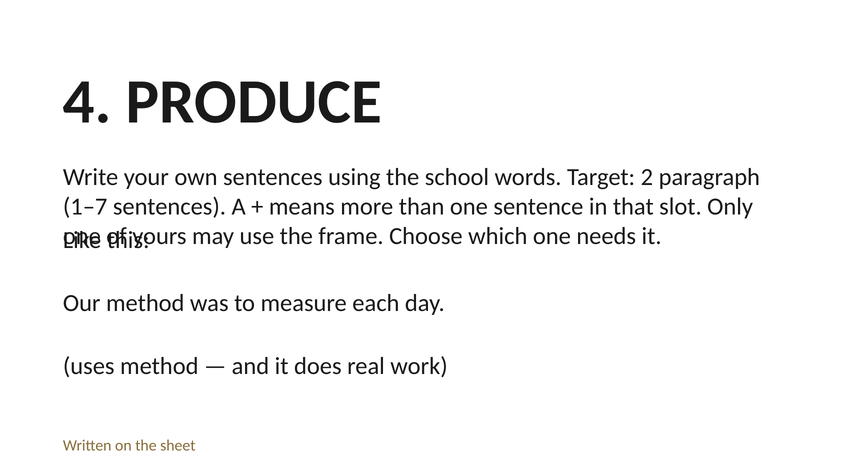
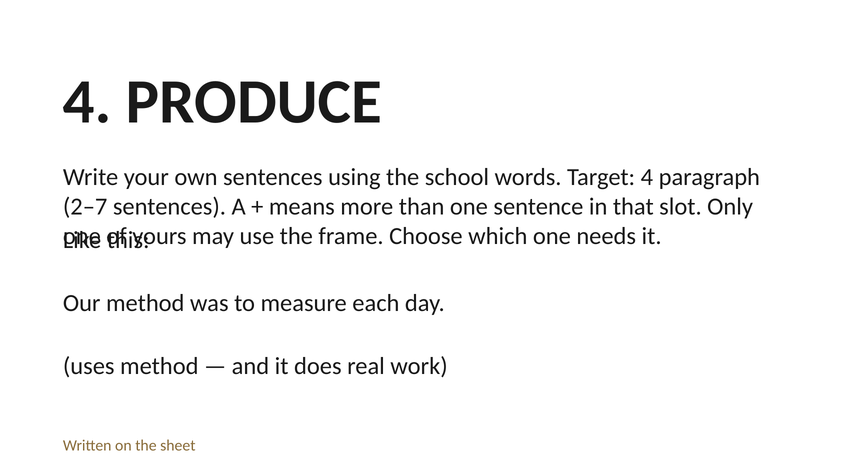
Target 2: 2 -> 4
1–7: 1–7 -> 2–7
